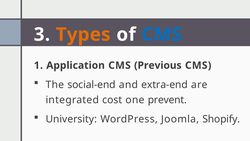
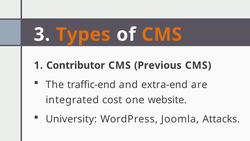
CMS at (162, 34) colour: blue -> orange
Application: Application -> Contributor
social-end: social-end -> traffic-end
prevent: prevent -> website
Shopify: Shopify -> Attacks
